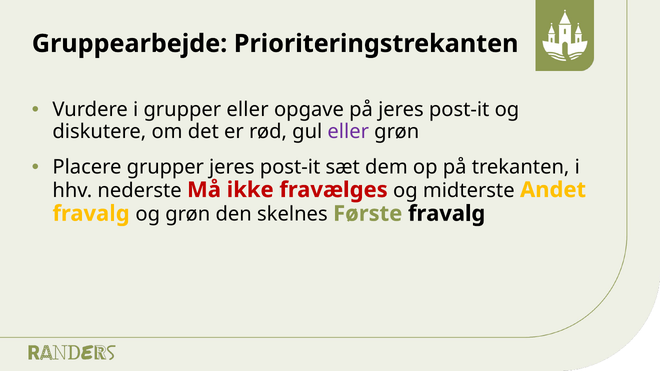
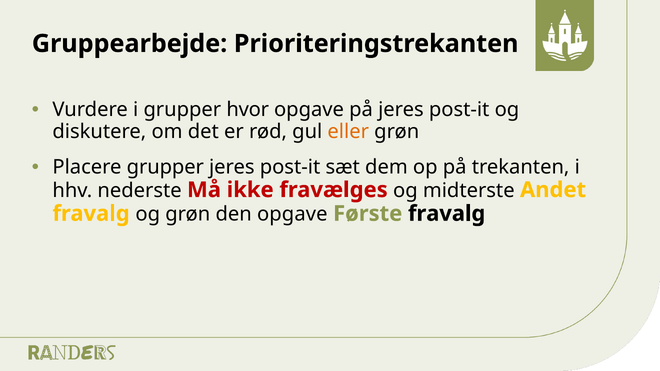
grupper eller: eller -> hvor
eller at (348, 132) colour: purple -> orange
den skelnes: skelnes -> opgave
